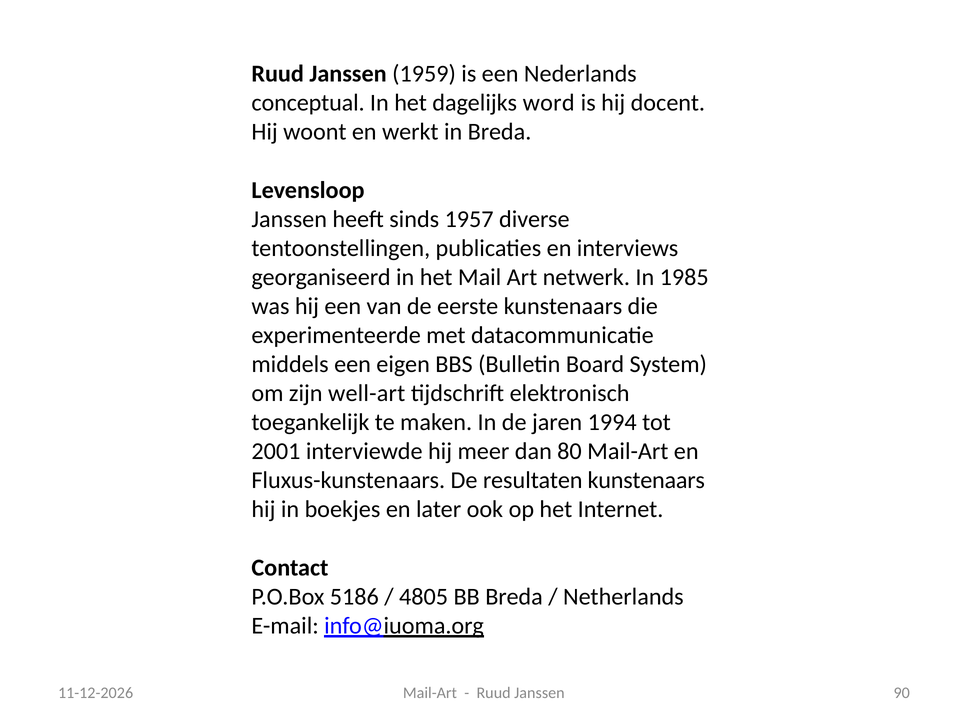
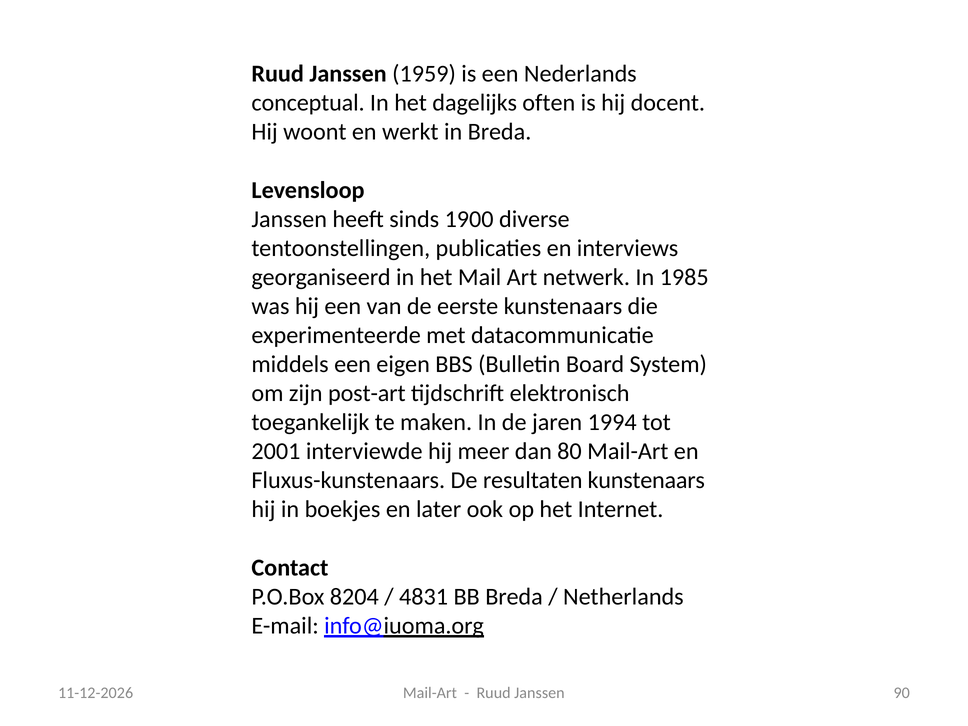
word: word -> often
1957: 1957 -> 1900
well-art: well-art -> post-art
5186: 5186 -> 8204
4805: 4805 -> 4831
